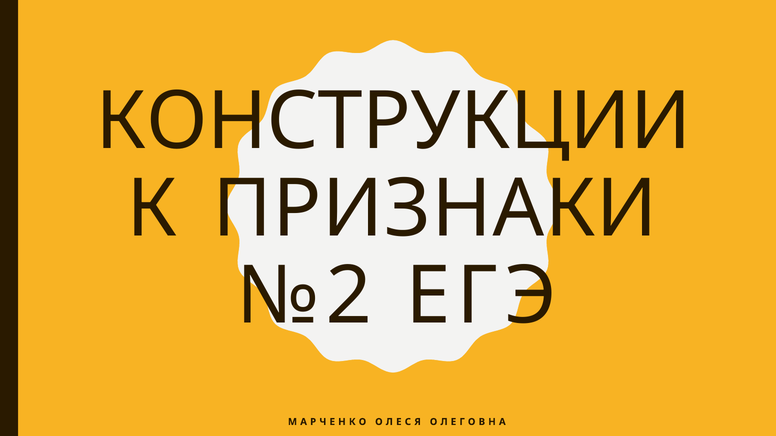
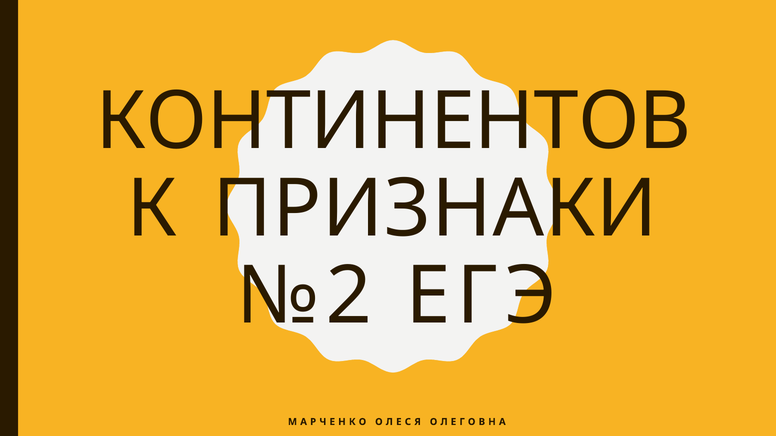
КОНСТРУКЦИИ: КОНСТРУКЦИИ -> КОНТИНЕНТОВ
